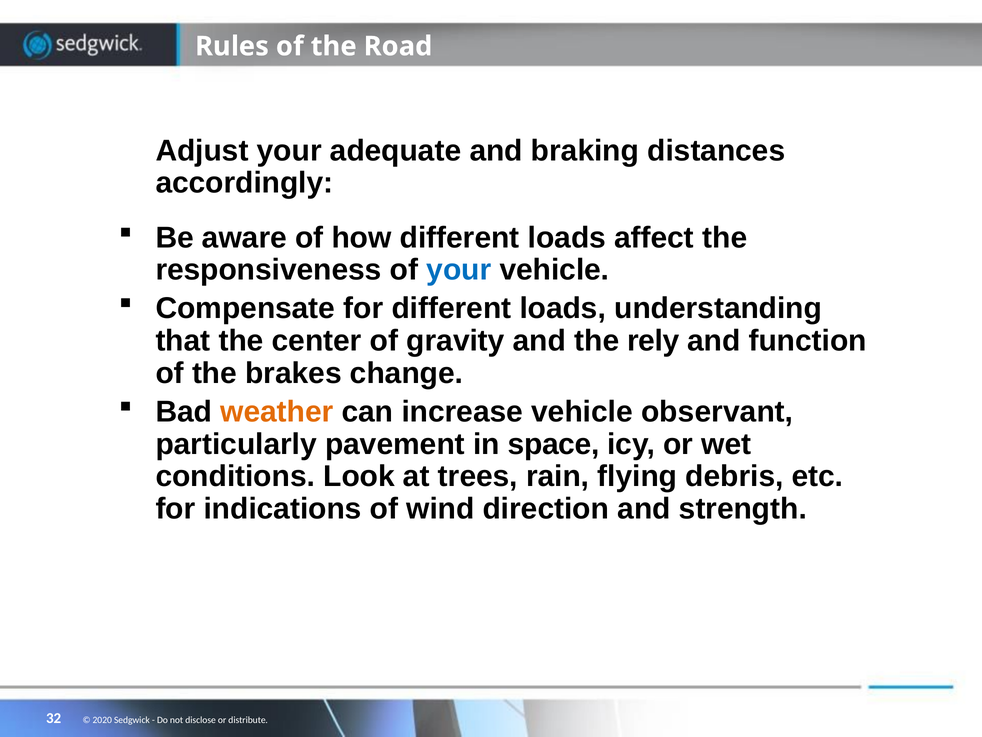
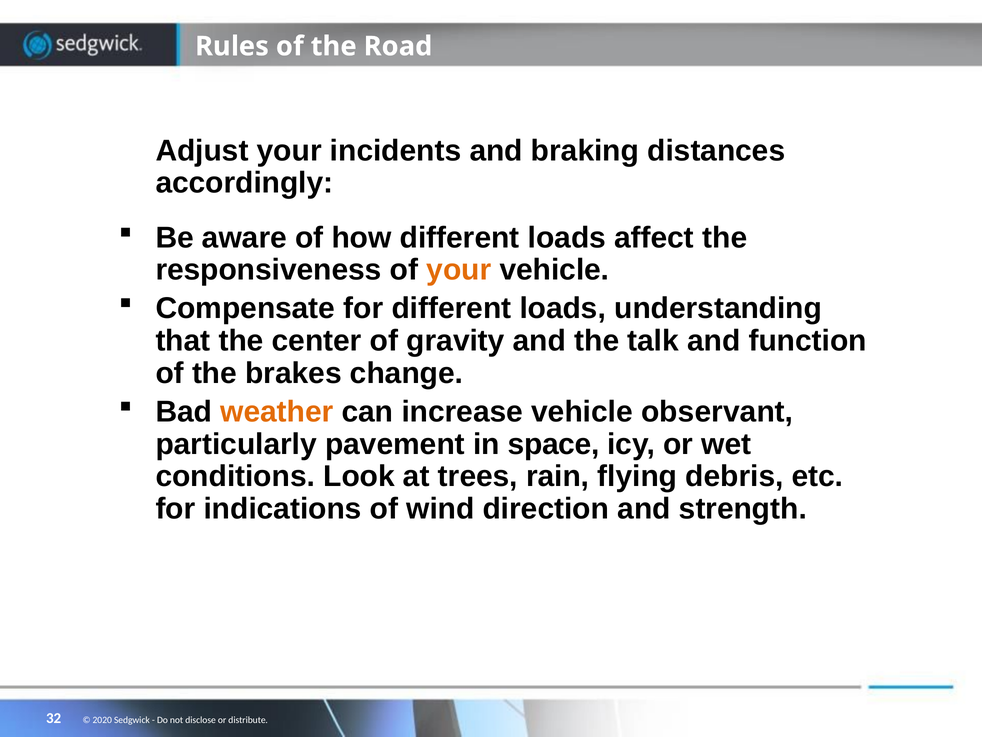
adequate: adequate -> incidents
your at (459, 270) colour: blue -> orange
rely: rely -> talk
